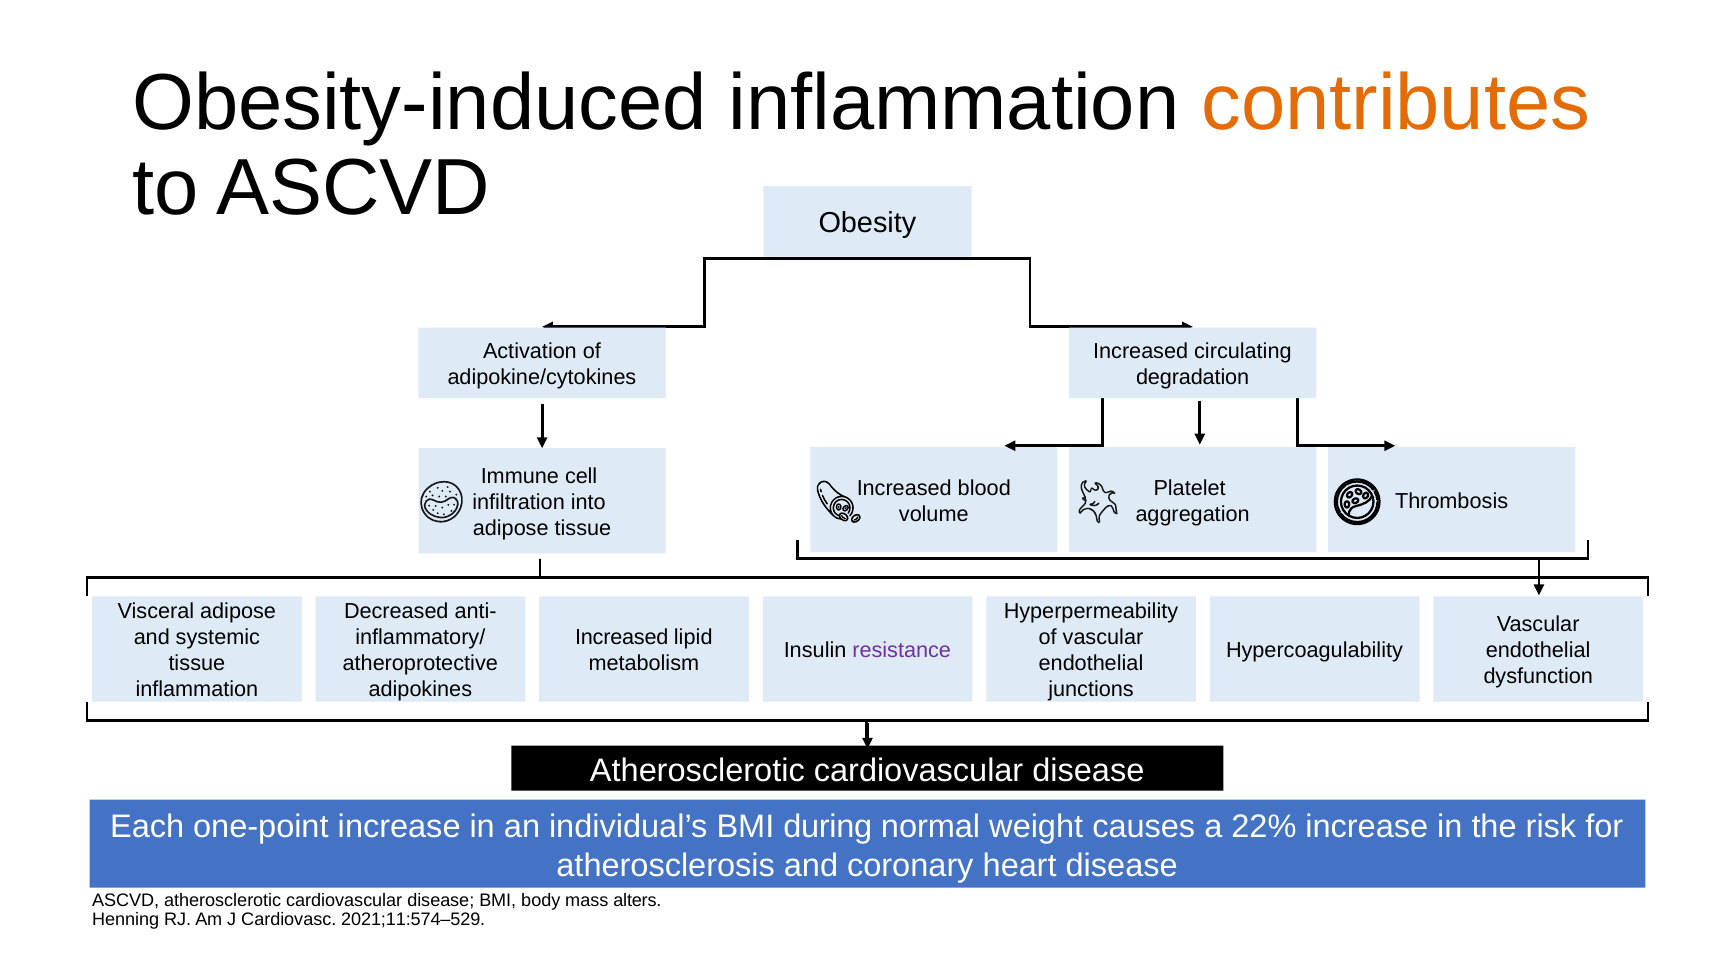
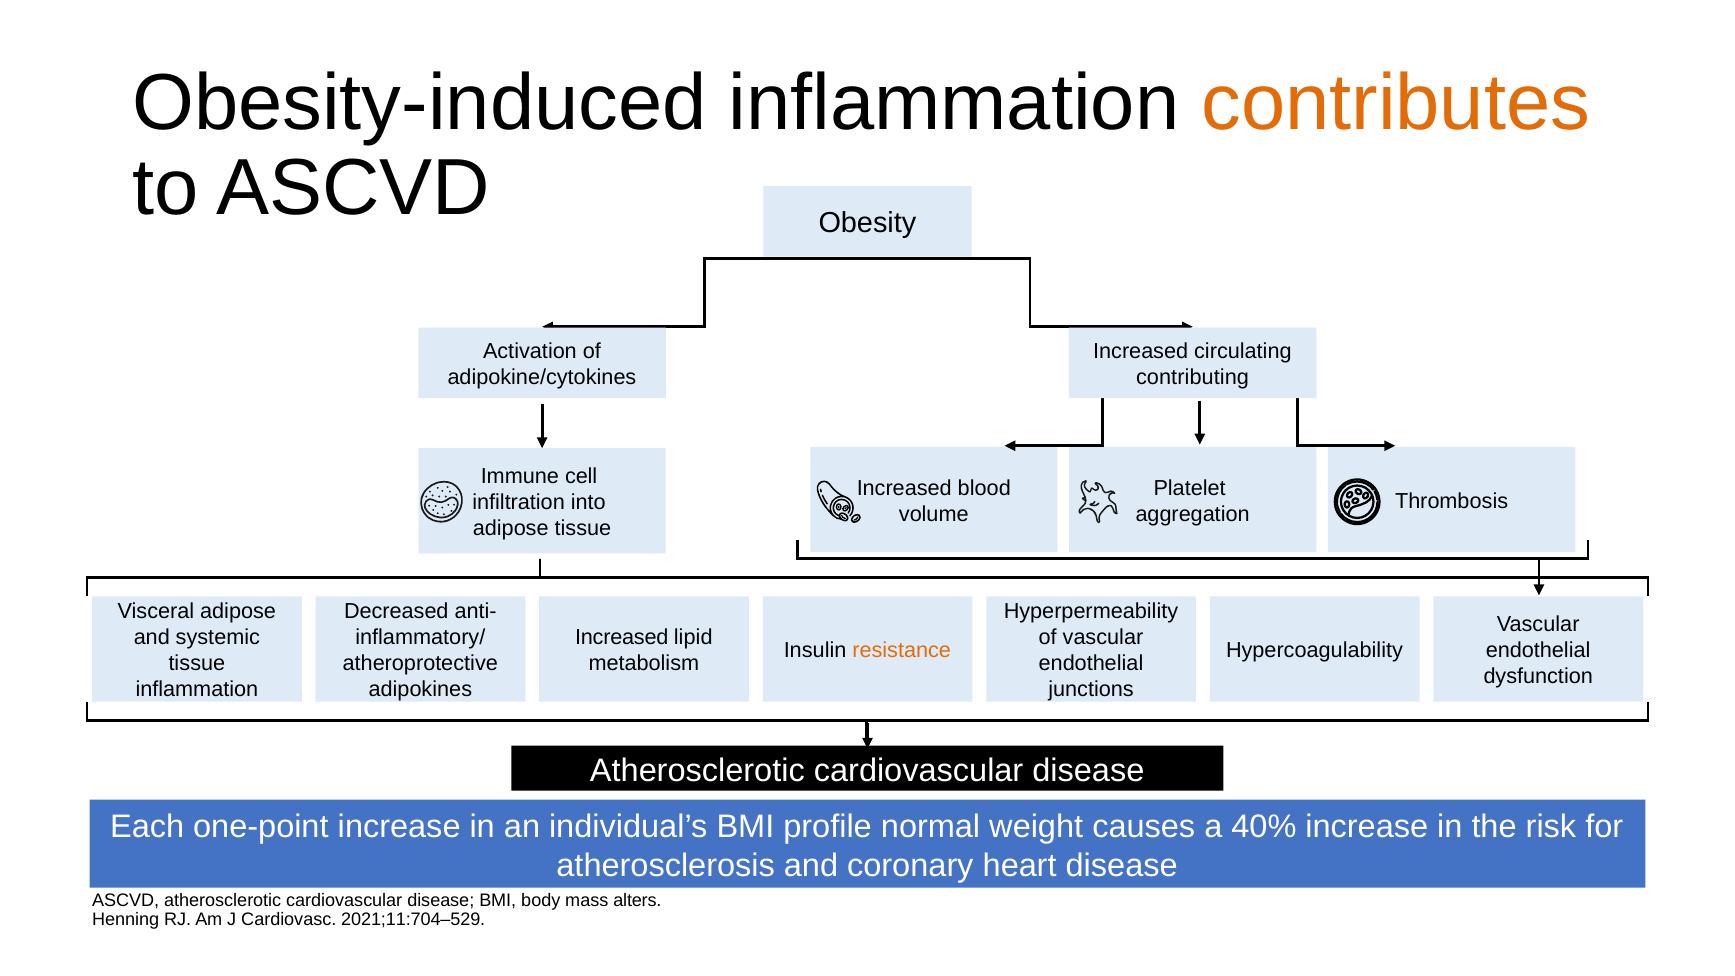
degradation: degradation -> contributing
resistance colour: purple -> orange
during: during -> profile
22%: 22% -> 40%
2021;11:574–529: 2021;11:574–529 -> 2021;11:704–529
